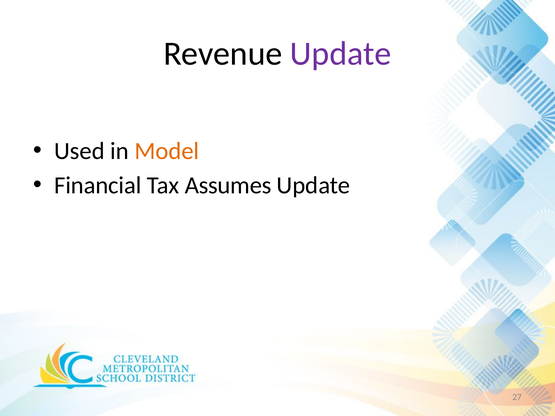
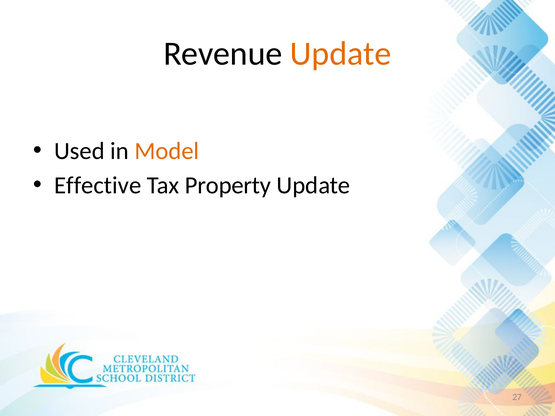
Update at (341, 54) colour: purple -> orange
Financial: Financial -> Effective
Assumes: Assumes -> Property
